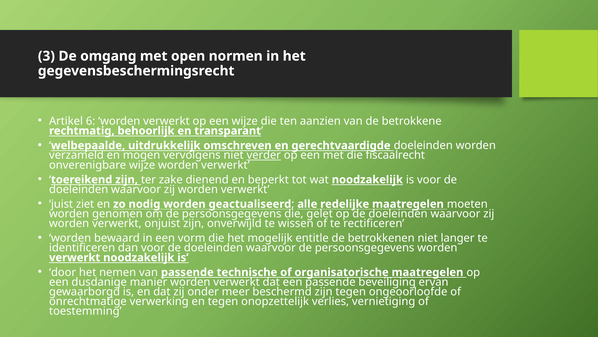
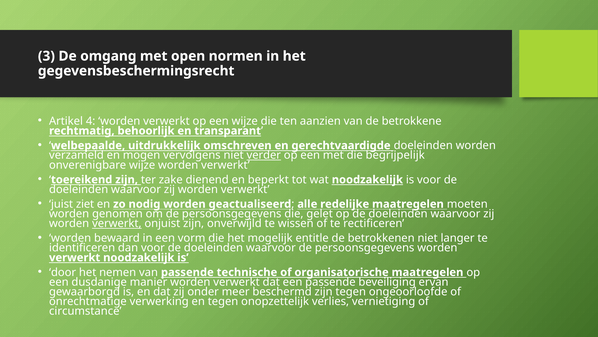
6: 6 -> 4
fiscaalrecht: fiscaalrecht -> begrijpelijk
verwerkt at (117, 223) underline: none -> present
toestemming: toestemming -> circumstance
